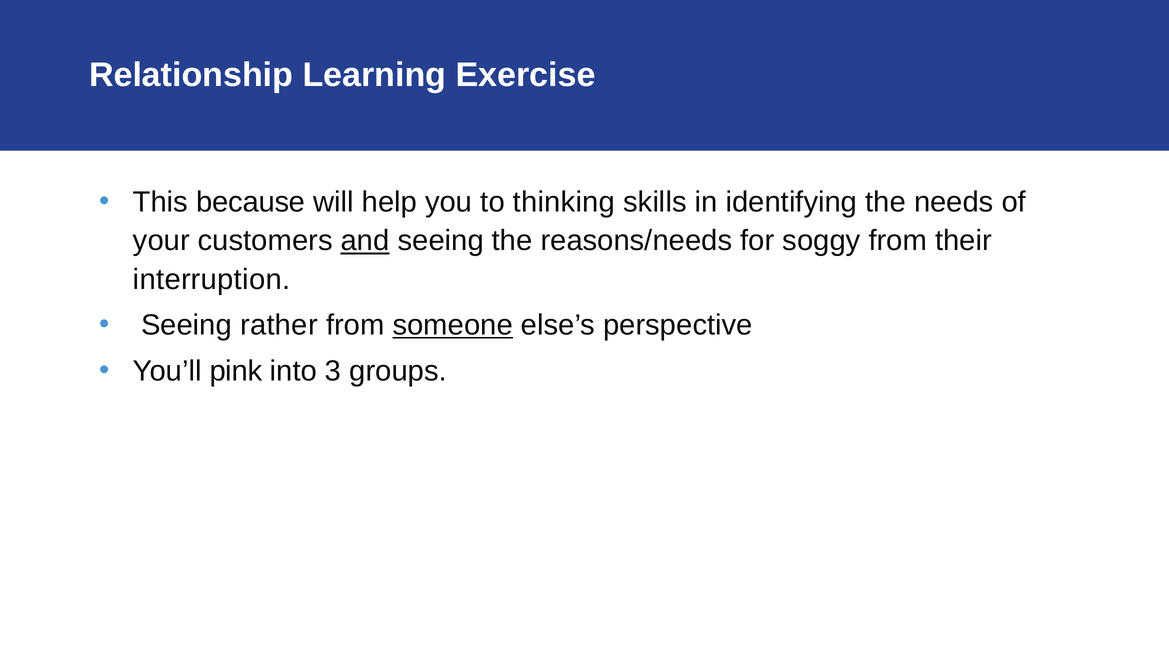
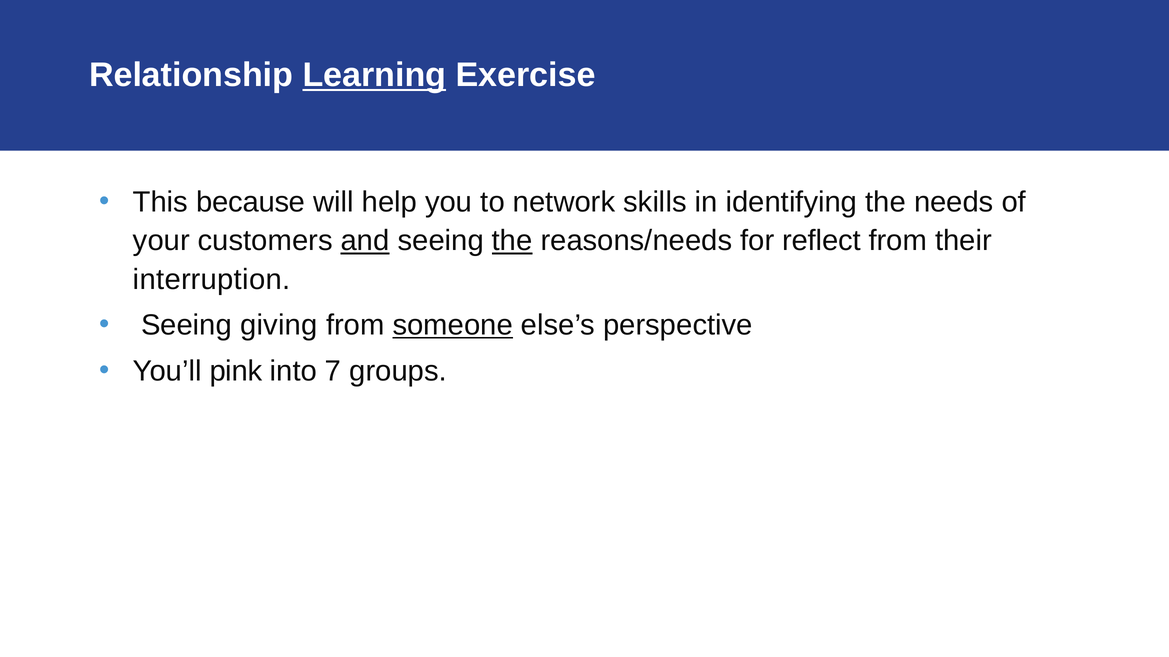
Learning underline: none -> present
thinking: thinking -> network
the at (512, 241) underline: none -> present
soggy: soggy -> reflect
rather: rather -> giving
3: 3 -> 7
